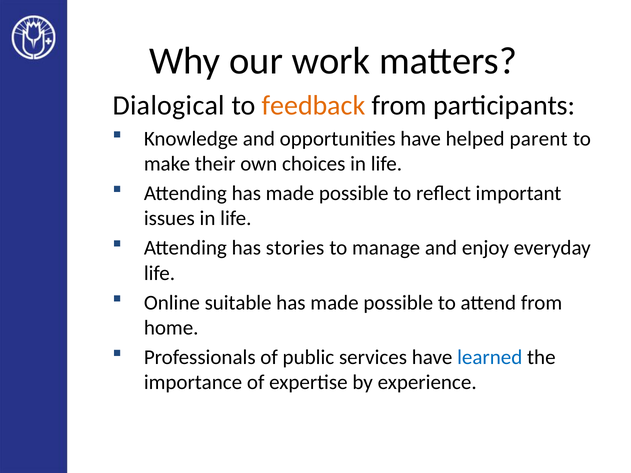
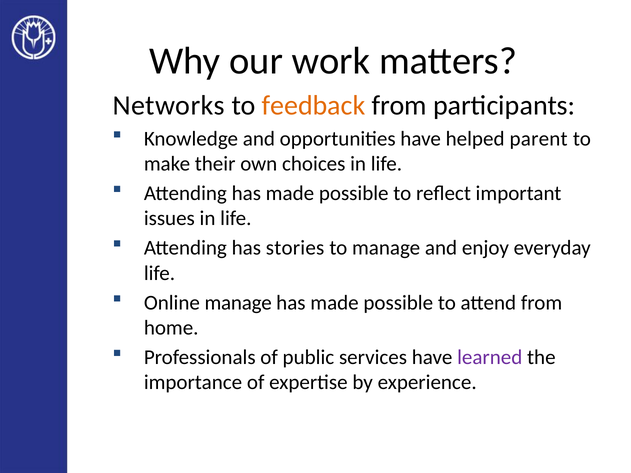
Dialogical: Dialogical -> Networks
Online suitable: suitable -> manage
learned colour: blue -> purple
